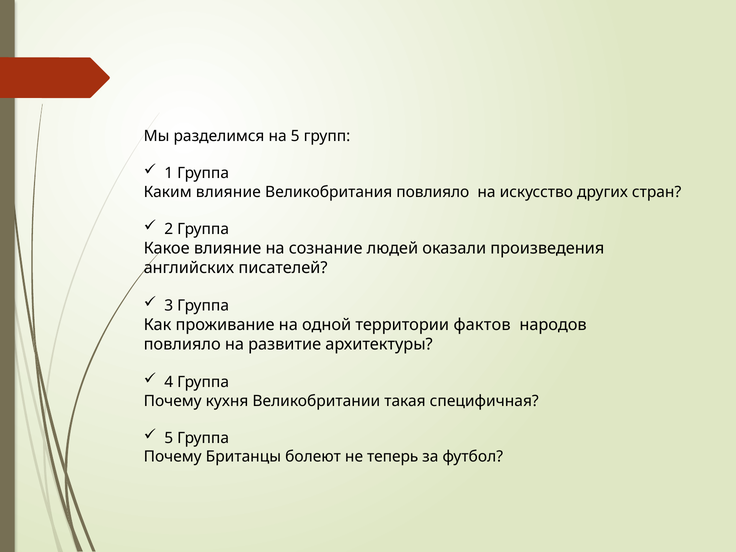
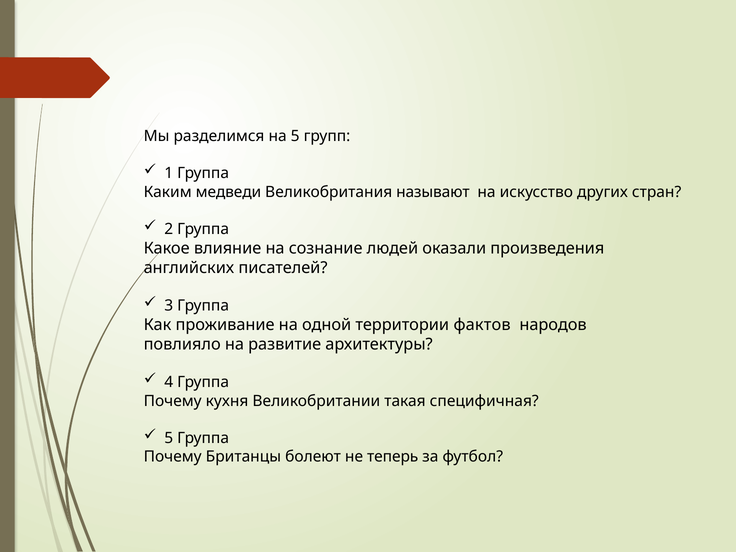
Каким влияние: влияние -> медведи
Великобритания повлияло: повлияло -> называют
